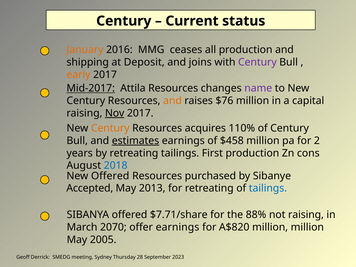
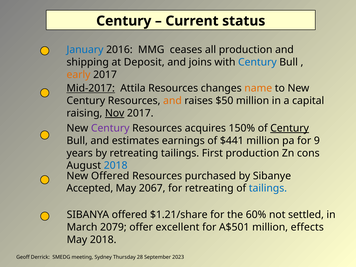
January colour: orange -> blue
Century at (257, 62) colour: purple -> blue
name colour: purple -> orange
$76: $76 -> $50
Century at (110, 128) colour: orange -> purple
110%: 110% -> 150%
Century at (290, 128) underline: none -> present
estimates underline: present -> none
$458: $458 -> $441
2: 2 -> 9
2013: 2013 -> 2067
$7.71/share: $7.71/share -> $1.21/share
88%: 88% -> 60%
not raising: raising -> settled
2070: 2070 -> 2079
offer earnings: earnings -> excellent
A$820: A$820 -> A$501
million million: million -> effects
May 2005: 2005 -> 2018
